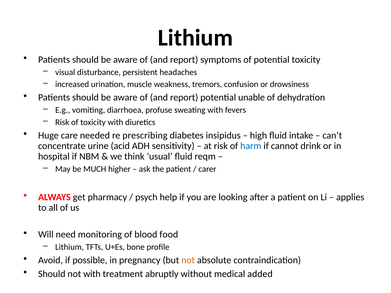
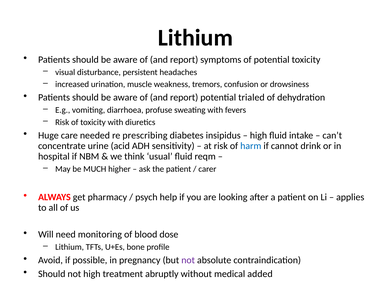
unable: unable -> trialed
food: food -> dose
not at (188, 260) colour: orange -> purple
not with: with -> high
